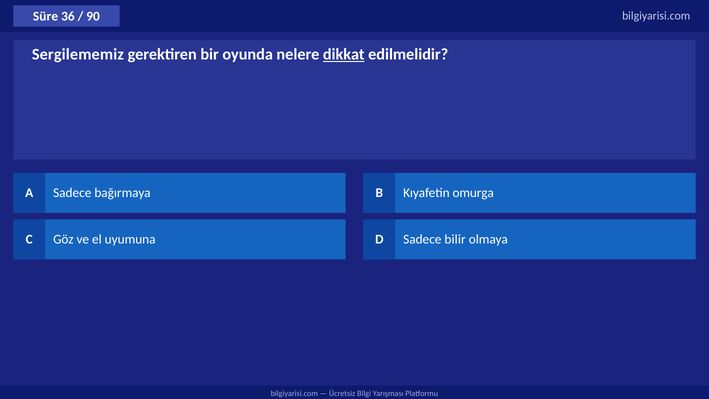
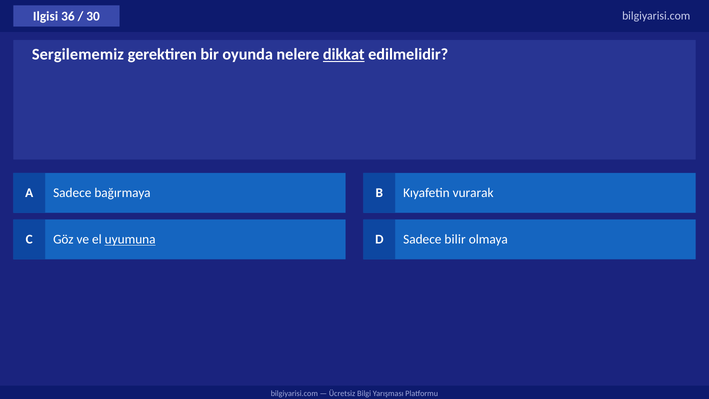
Süre: Süre -> Ilgisi
90: 90 -> 30
omurga: omurga -> vurarak
uyumuna underline: none -> present
